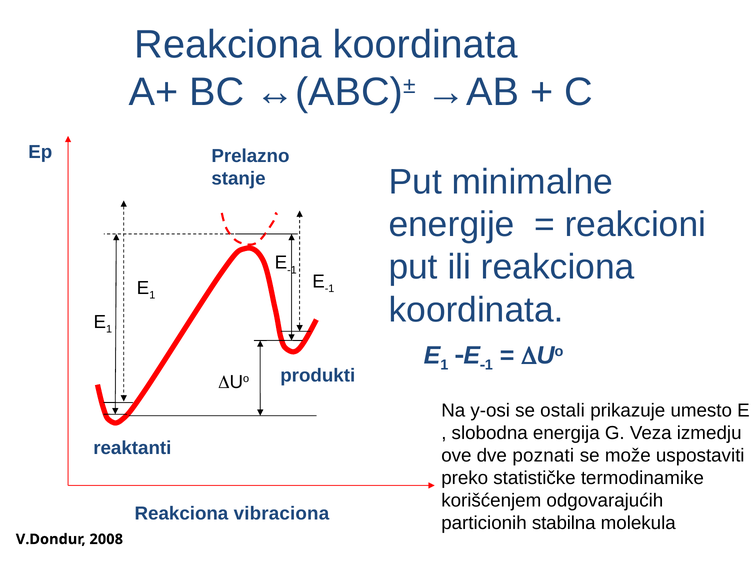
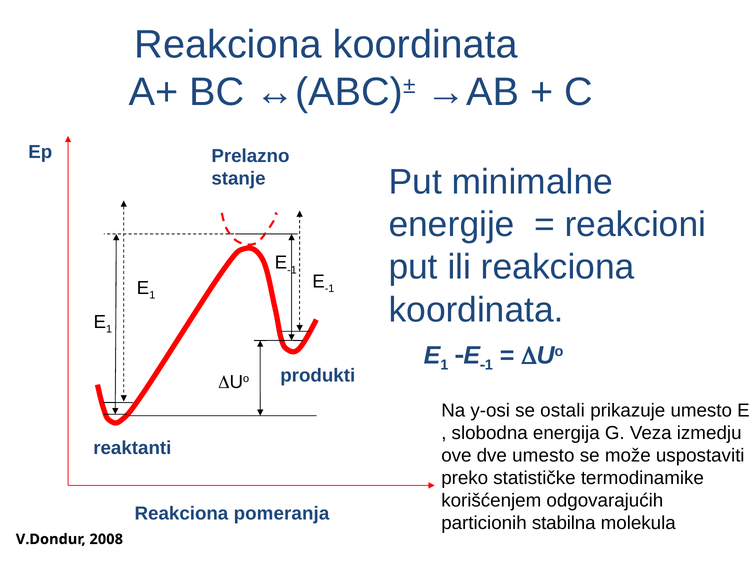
dve poznati: poznati -> umesto
vibraciona: vibraciona -> pomeranja
